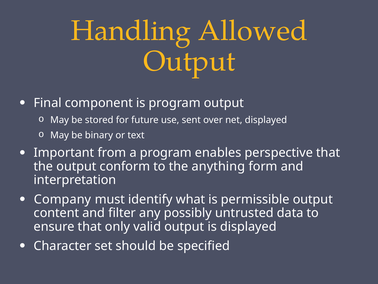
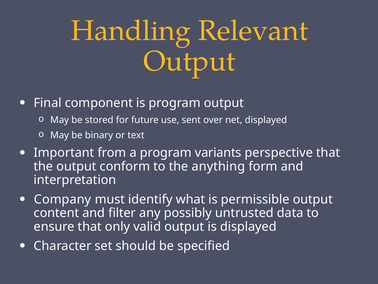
Allowed: Allowed -> Relevant
enables: enables -> variants
